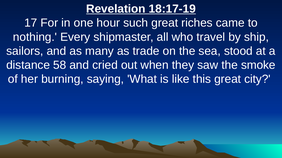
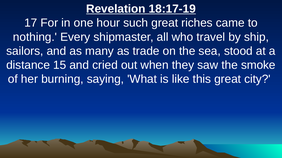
58: 58 -> 15
